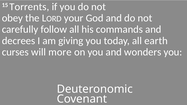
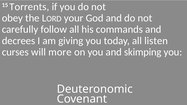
earth: earth -> listen
wonders: wonders -> skimping
